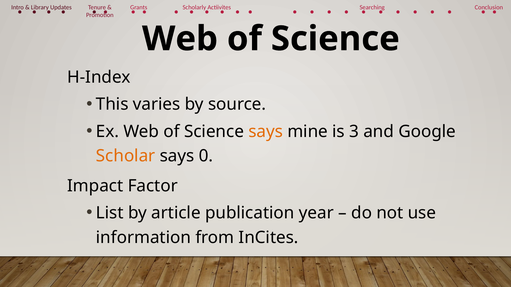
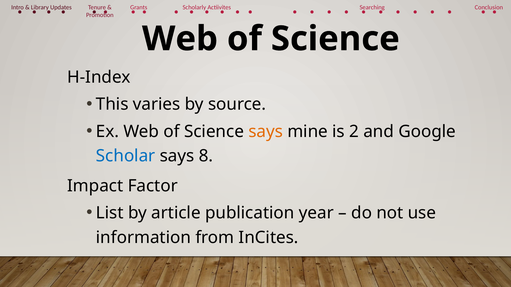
3: 3 -> 2
Scholar colour: orange -> blue
0: 0 -> 8
